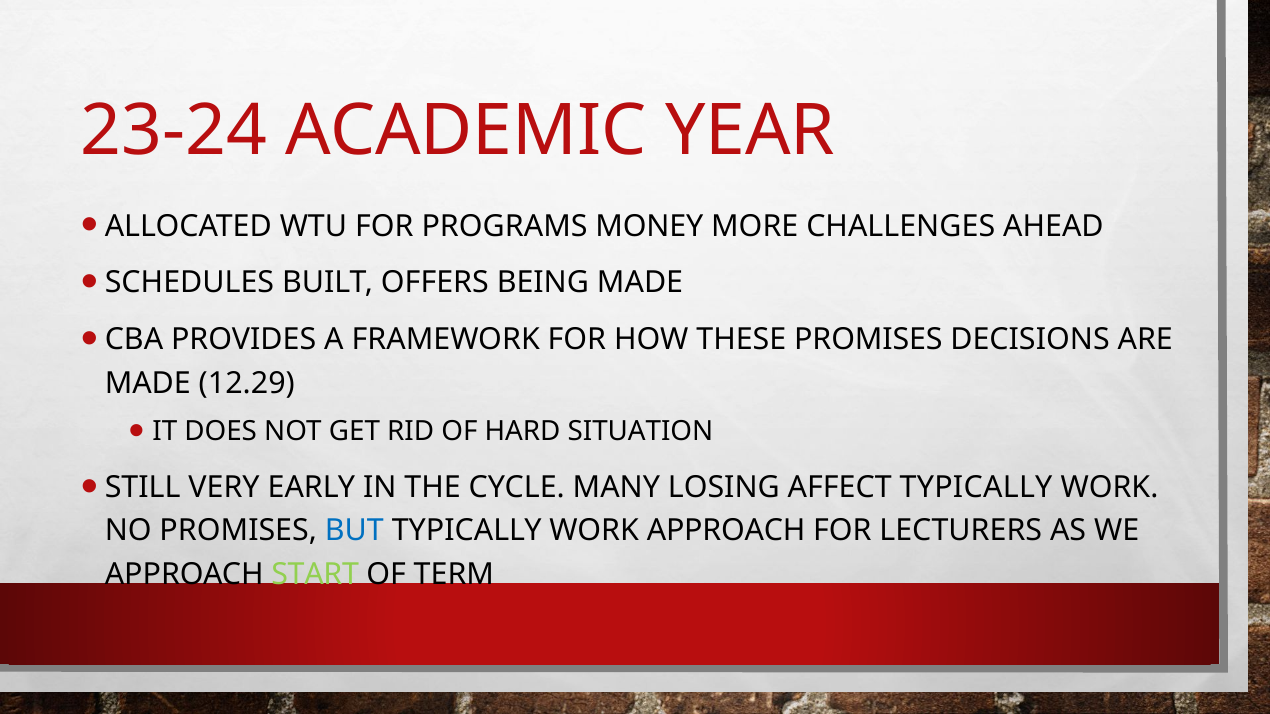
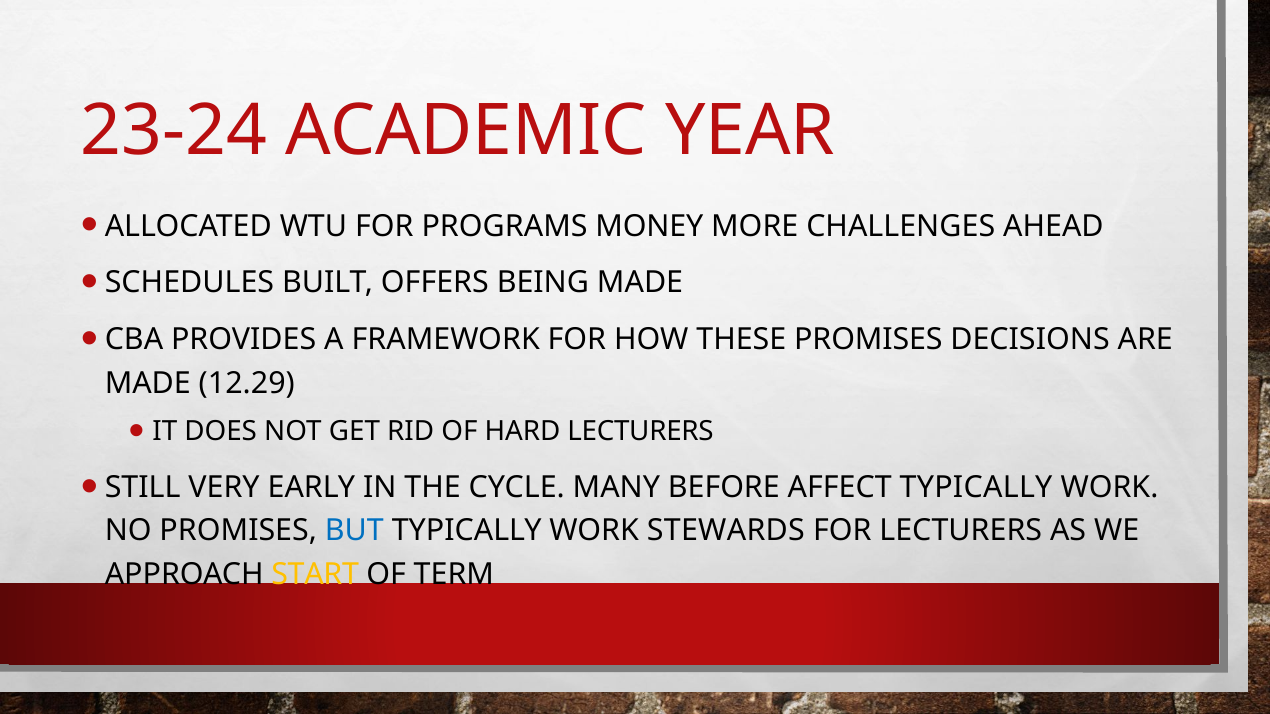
HARD SITUATION: SITUATION -> LECTURERS
LOSING: LOSING -> BEFORE
WORK APPROACH: APPROACH -> STEWARDS
START colour: light green -> yellow
